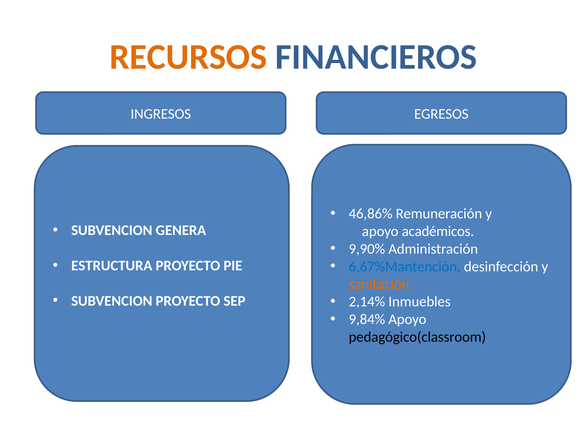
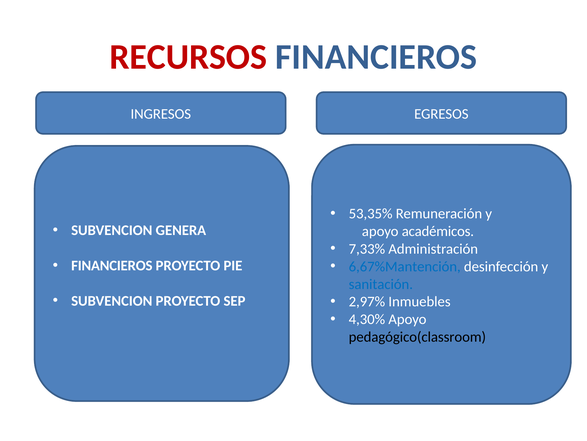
RECURSOS colour: orange -> red
46,86%: 46,86% -> 53,35%
9,90%: 9,90% -> 7,33%
ESTRUCTURA at (112, 265): ESTRUCTURA -> FINANCIEROS
sanitación colour: orange -> blue
2,14%: 2,14% -> 2,97%
9,84%: 9,84% -> 4,30%
